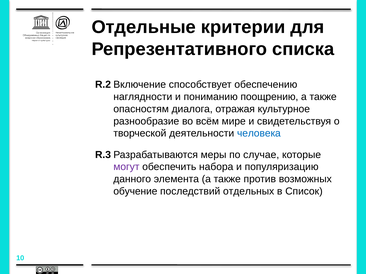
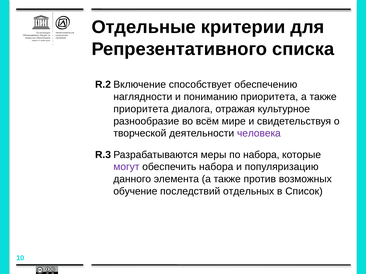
пониманию поощрению: поощрению -> приоритета
опасностям at (141, 109): опасностям -> приоритета
человека colour: blue -> purple
по случае: случае -> набора
